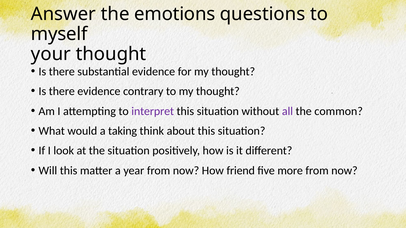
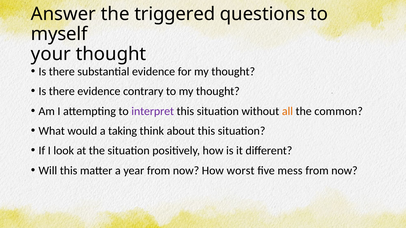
emotions: emotions -> triggered
all colour: purple -> orange
friend: friend -> worst
more: more -> mess
